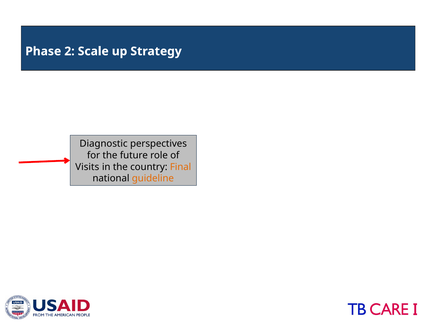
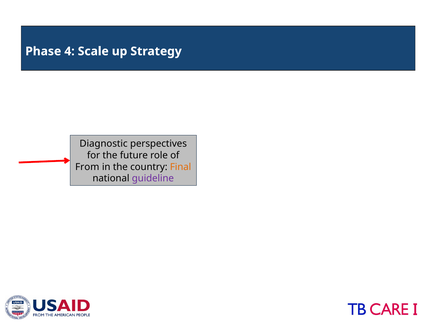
2: 2 -> 4
Visits: Visits -> From
guideline colour: orange -> purple
